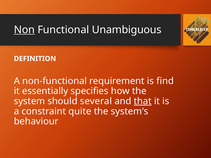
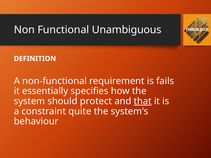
Non underline: present -> none
find: find -> fails
several: several -> protect
